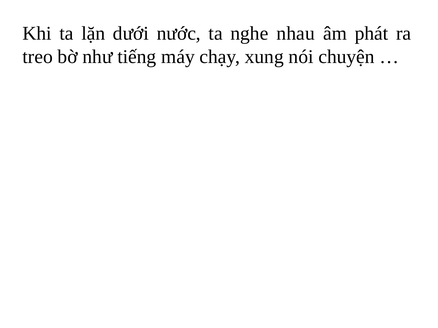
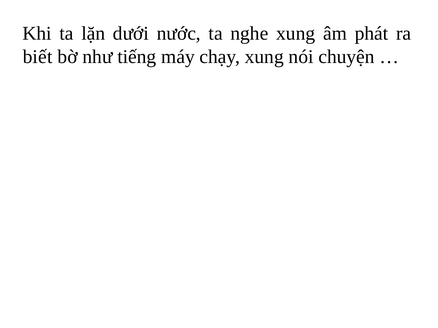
nghe nhau: nhau -> xung
treo: treo -> biết
